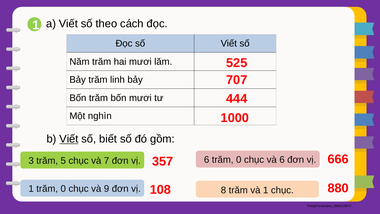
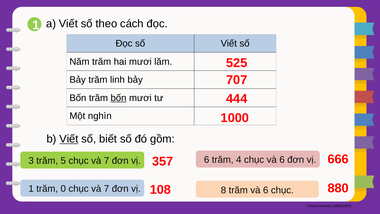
bốn at (119, 98) underline: none -> present
6 trăm 0: 0 -> 4
0 chục và 9: 9 -> 7
trăm và 1: 1 -> 6
